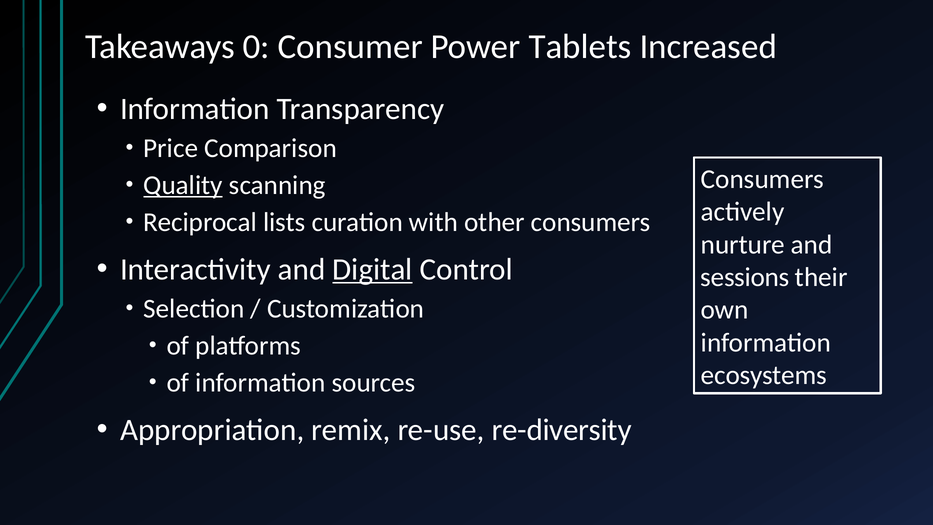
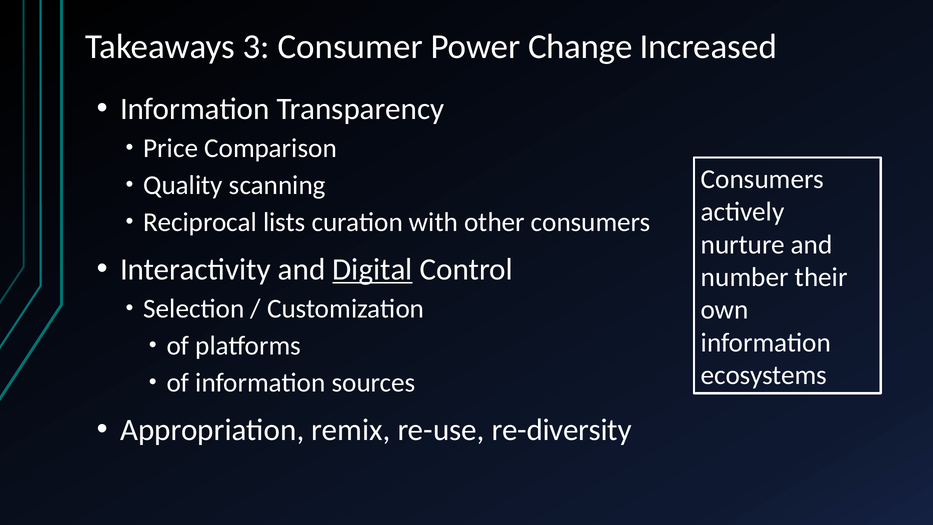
0: 0 -> 3
Tablets: Tablets -> Change
Quality underline: present -> none
sessions: sessions -> number
